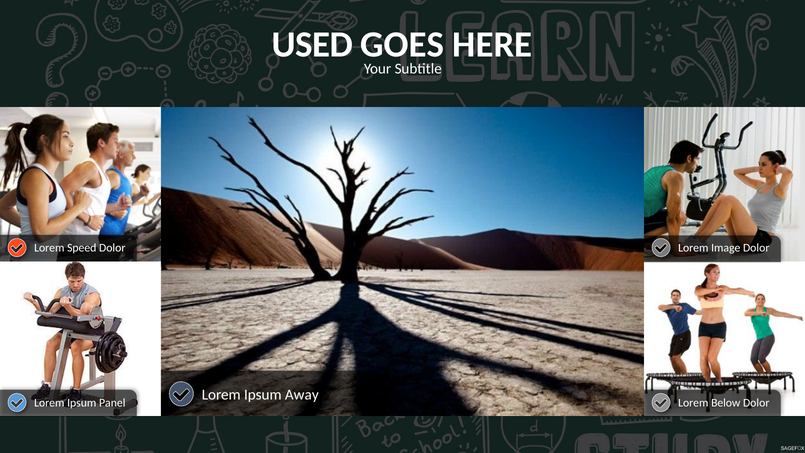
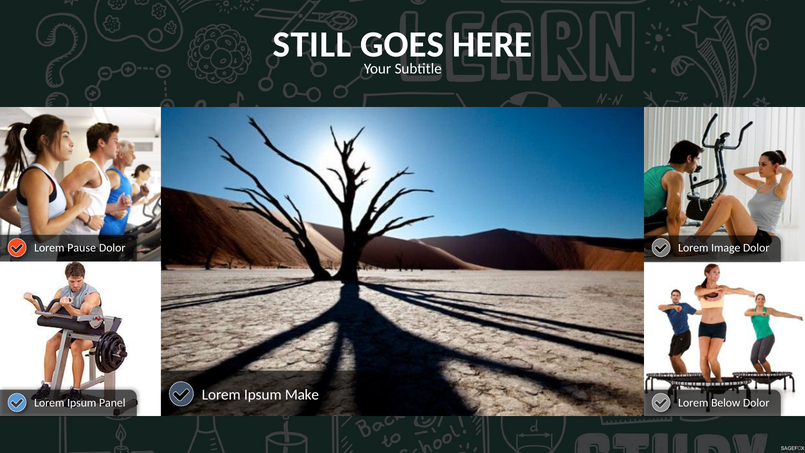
USED: USED -> STILL
Speed: Speed -> Pause
Away: Away -> Make
